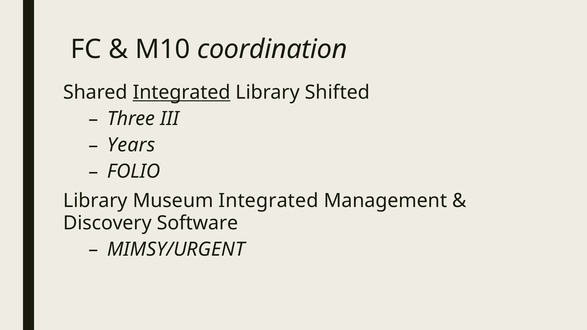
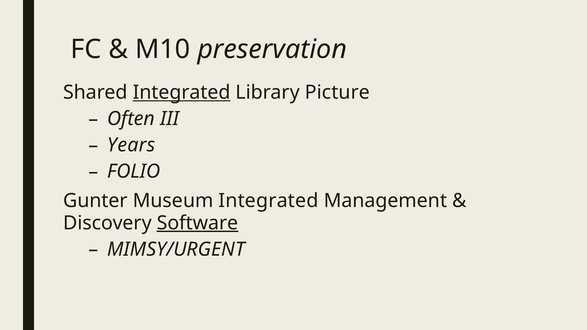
coordination: coordination -> preservation
Shifted: Shifted -> Picture
Three: Three -> Often
Library at (95, 201): Library -> Gunter
Software underline: none -> present
